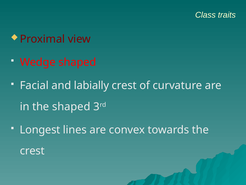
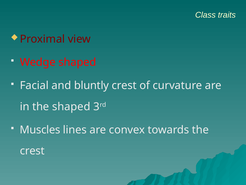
labially: labially -> bluntly
Longest: Longest -> Muscles
